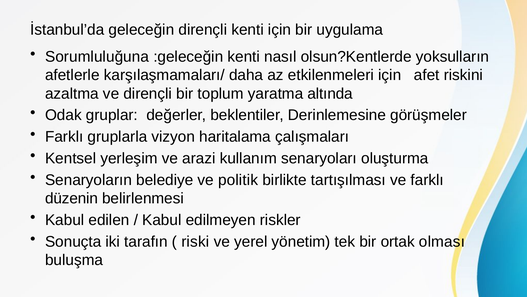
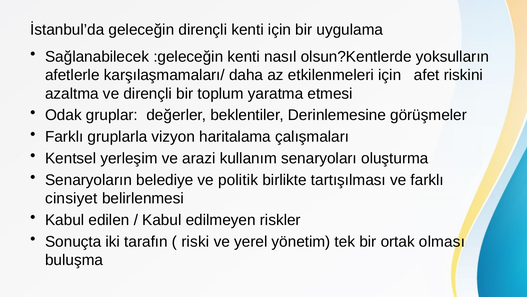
Sorumluluğuna: Sorumluluğuna -> Sağlanabilecek
altında: altında -> etmesi
düzenin: düzenin -> cinsiyet
